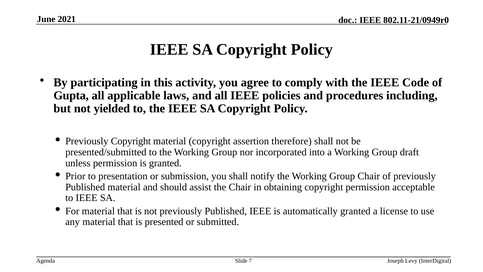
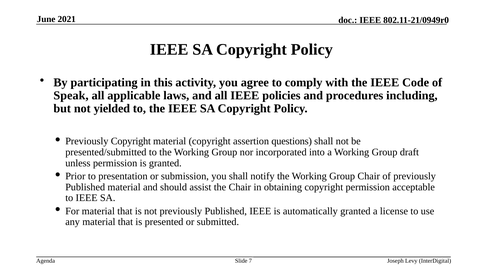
Gupta: Gupta -> Speak
therefore: therefore -> questions
